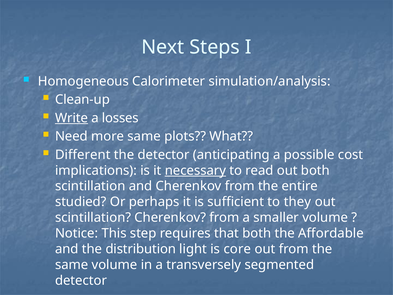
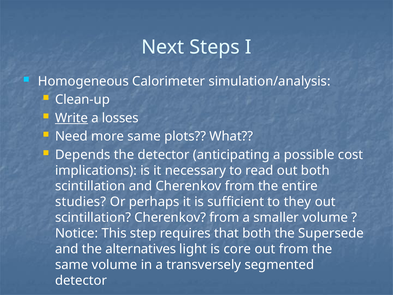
Different: Different -> Depends
necessary underline: present -> none
studied: studied -> studies
Affordable: Affordable -> Supersede
distribution: distribution -> alternatives
